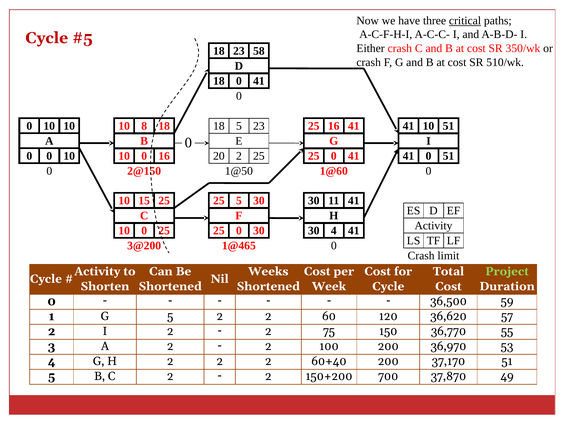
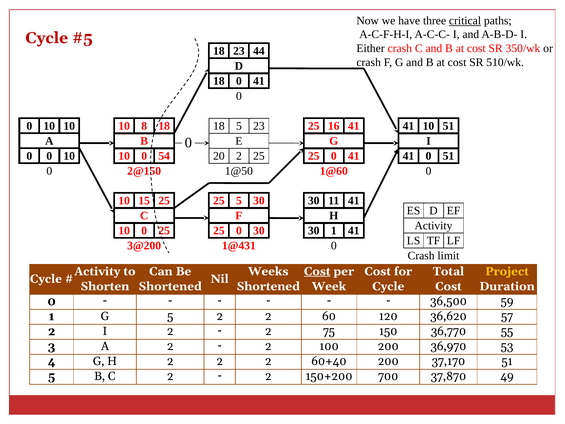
58: 58 -> 44
0 16: 16 -> 54
30 4: 4 -> 1
1@465: 1@465 -> 1@431
Cost at (317, 271) underline: none -> present
Project colour: light green -> yellow
